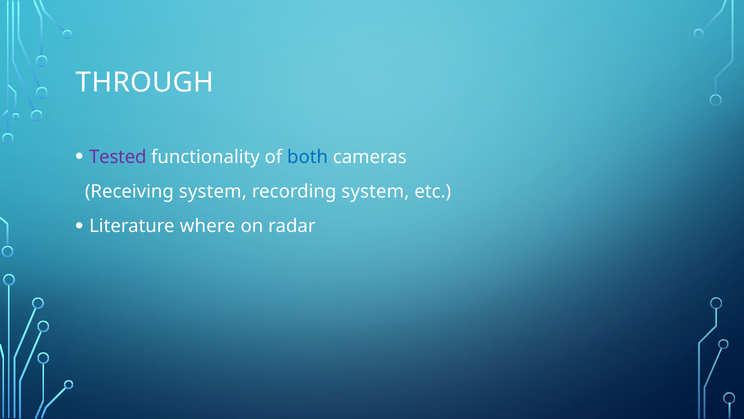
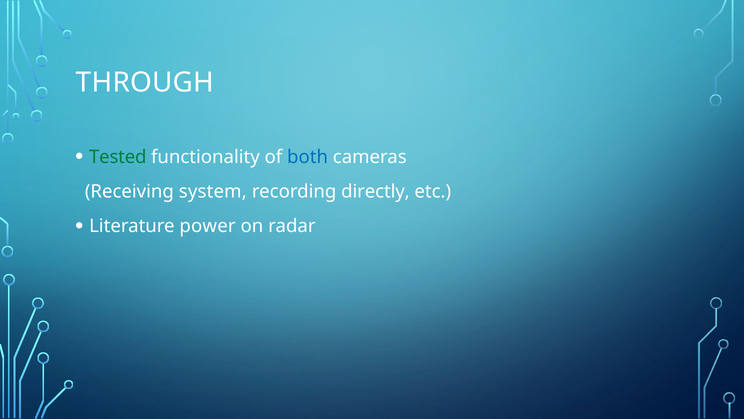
Tested colour: purple -> green
recording system: system -> directly
where: where -> power
